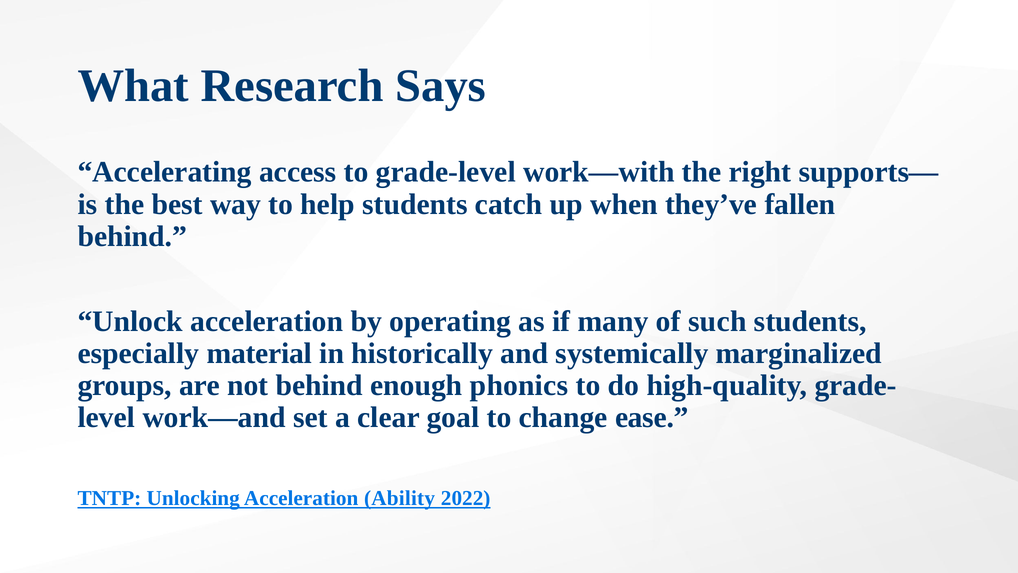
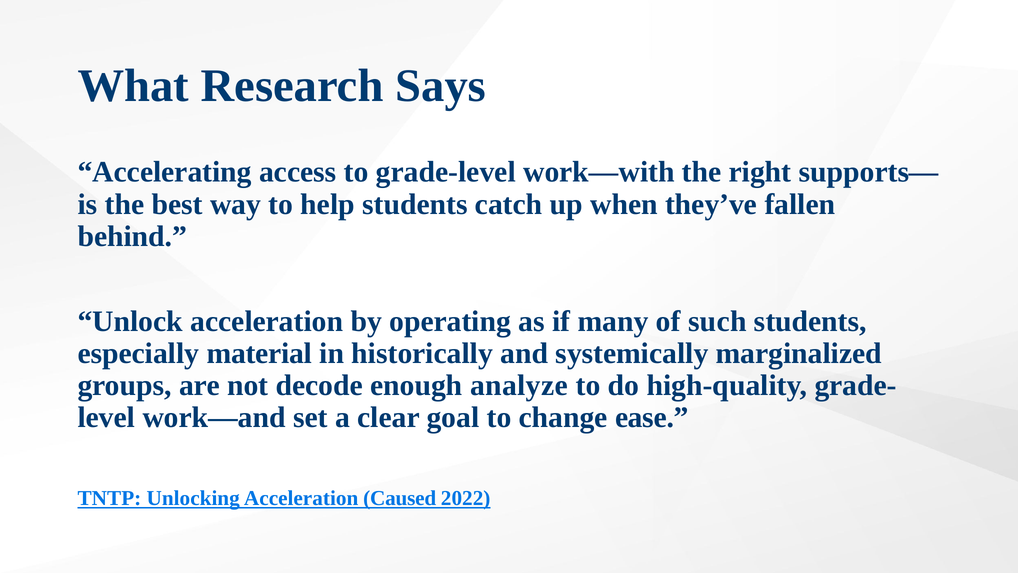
not behind: behind -> decode
phonics: phonics -> analyze
Ability: Ability -> Caused
